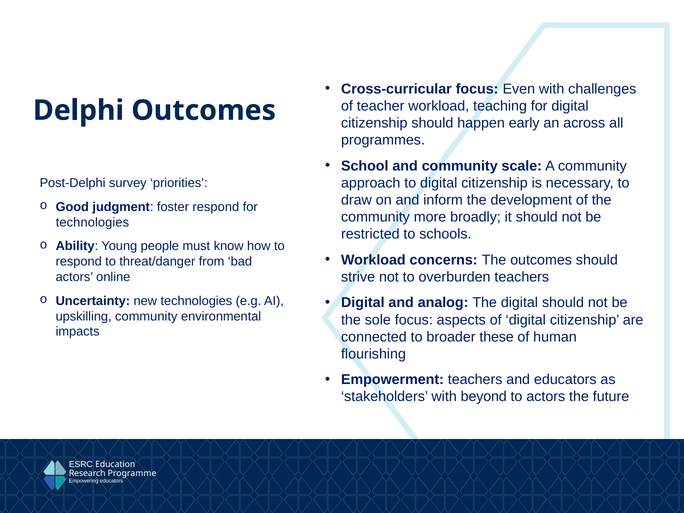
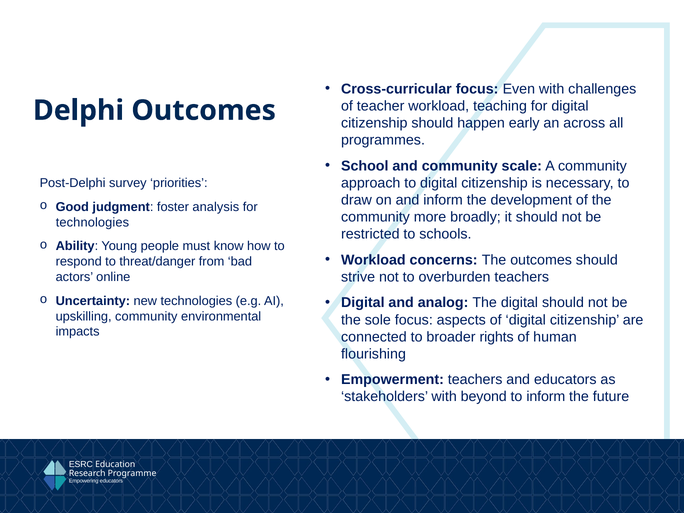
foster respond: respond -> analysis
these: these -> rights
to actors: actors -> inform
